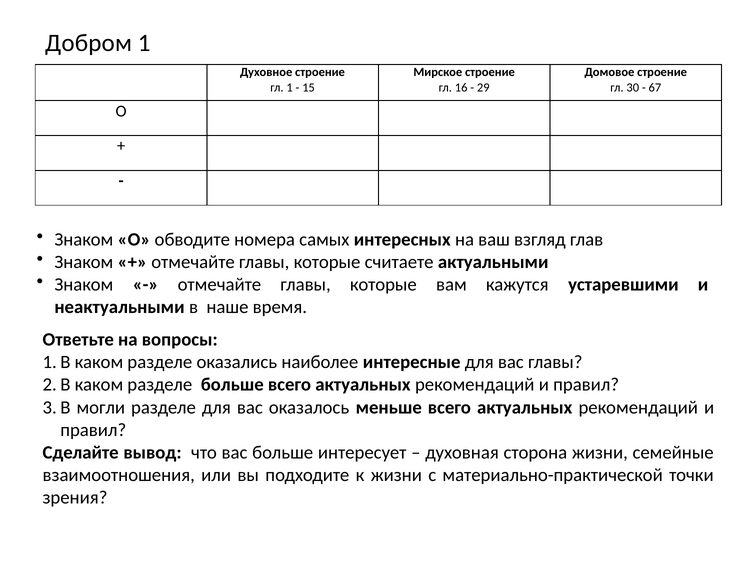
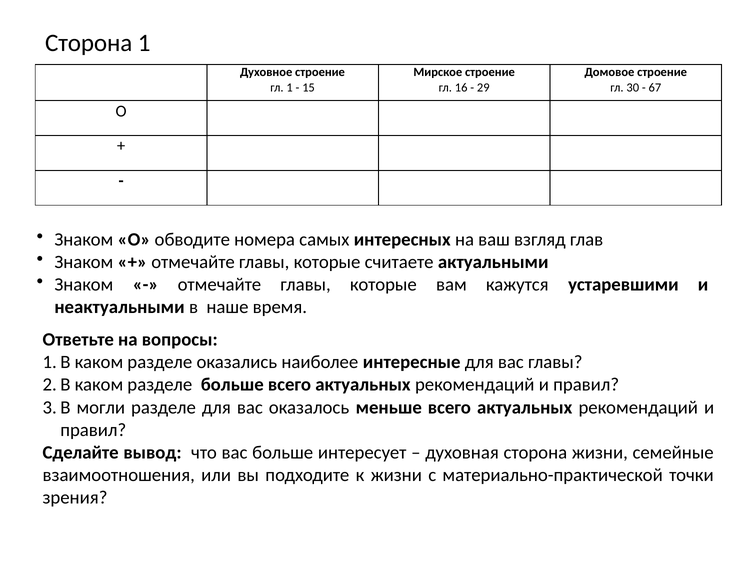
Добром at (89, 43): Добром -> Сторона
